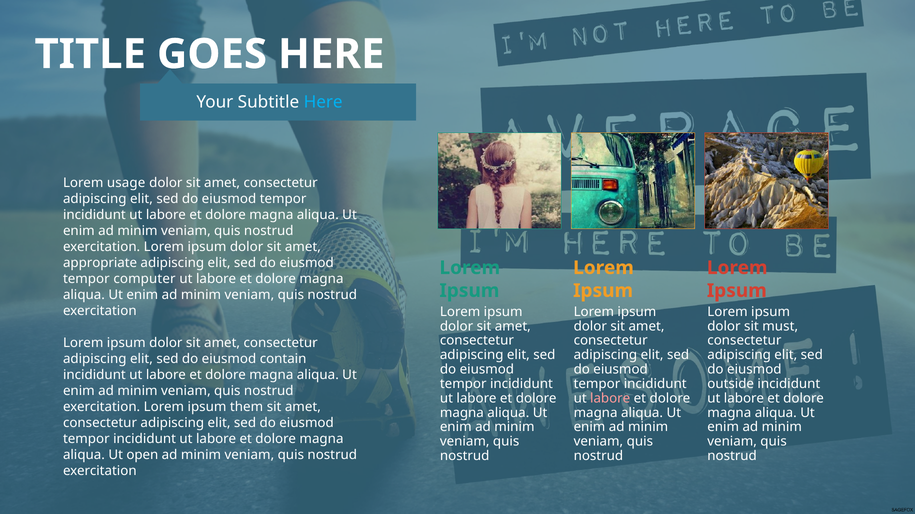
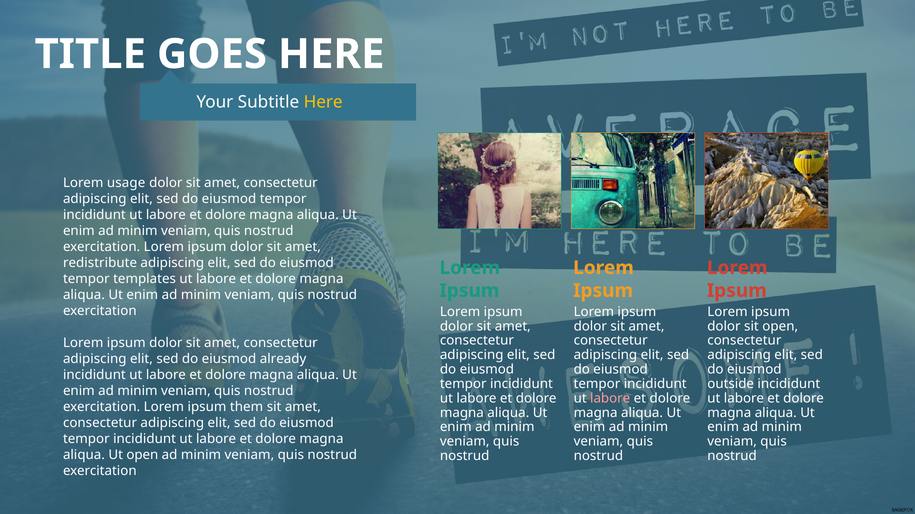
Here at (323, 102) colour: light blue -> yellow
appropriate: appropriate -> redistribute
computer: computer -> templates
sit must: must -> open
contain: contain -> already
